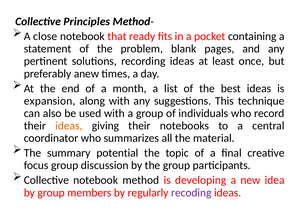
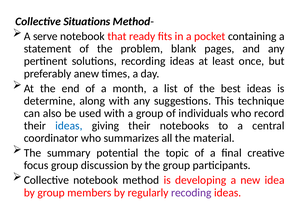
Principles: Principles -> Situations
close: close -> serve
expansion: expansion -> determine
ideas at (69, 125) colour: orange -> blue
